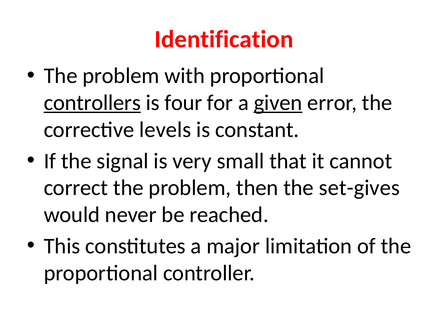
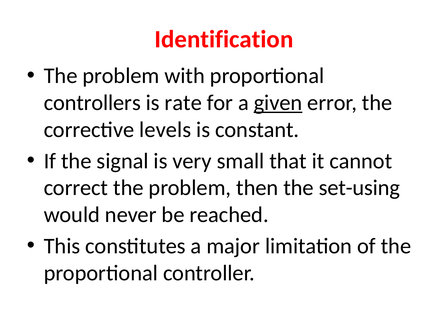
controllers underline: present -> none
four: four -> rate
set-gives: set-gives -> set-using
